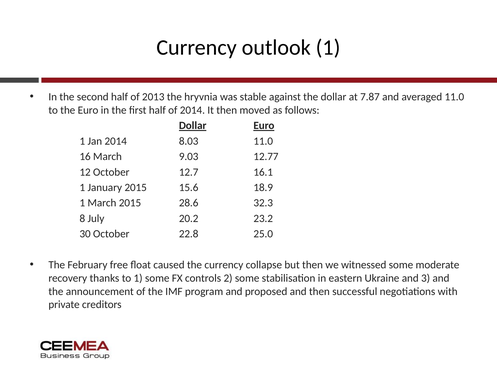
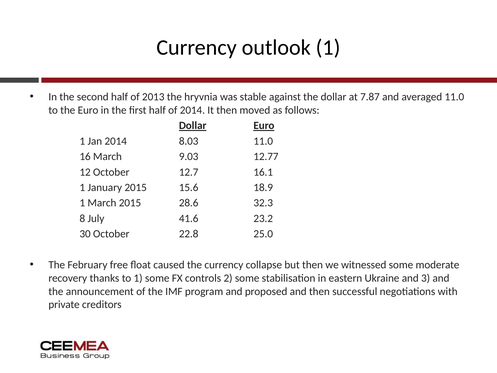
20.2: 20.2 -> 41.6
